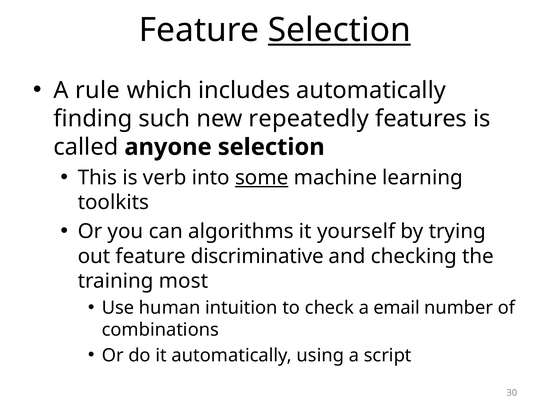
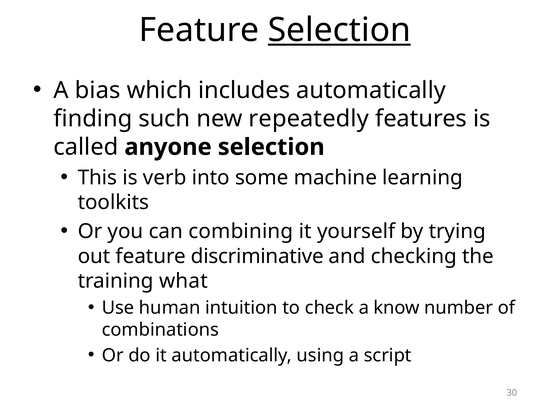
rule: rule -> bias
some underline: present -> none
algorithms: algorithms -> combining
most: most -> what
email: email -> know
